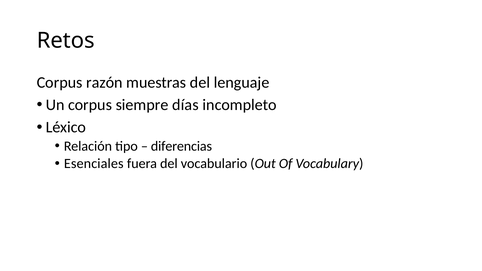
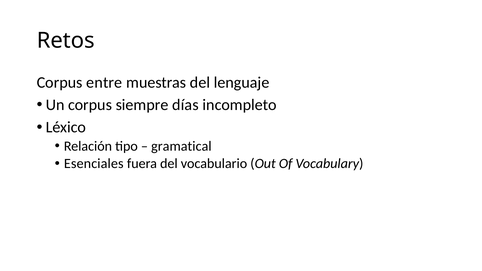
razón: razón -> entre
diferencias: diferencias -> gramatical
